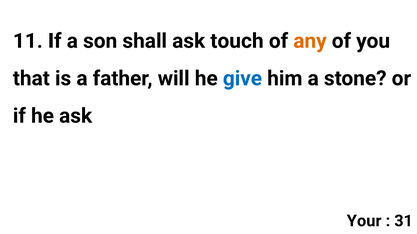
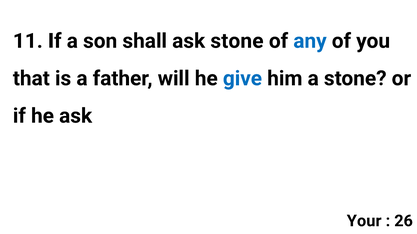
ask touch: touch -> stone
any colour: orange -> blue
31: 31 -> 26
